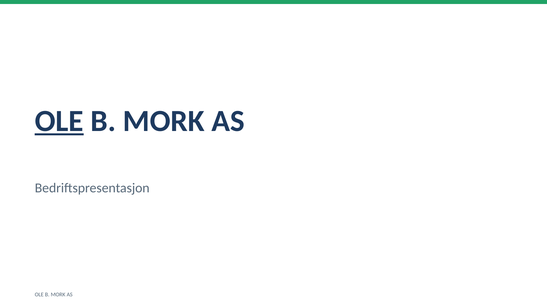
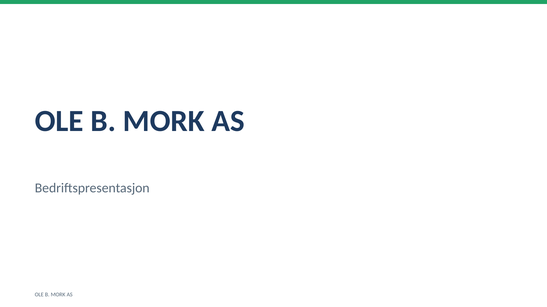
OLE at (59, 121) underline: present -> none
